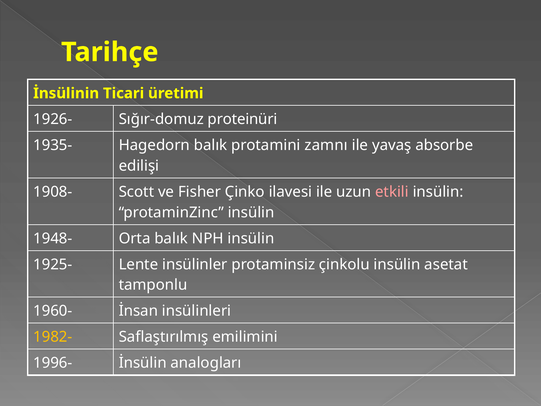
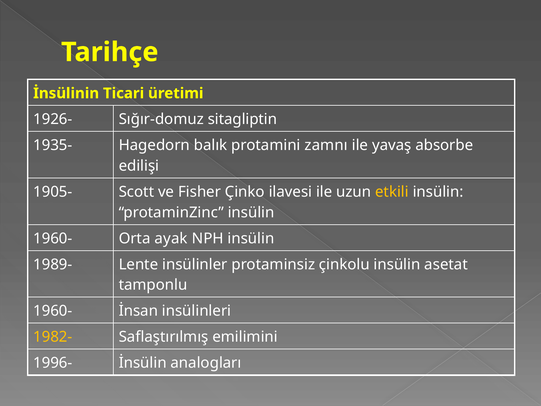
proteinüri: proteinüri -> sitagliptin
1908-: 1908- -> 1905-
etkili colour: pink -> yellow
1948- at (53, 238): 1948- -> 1960-
Orta balık: balık -> ayak
1925-: 1925- -> 1989-
